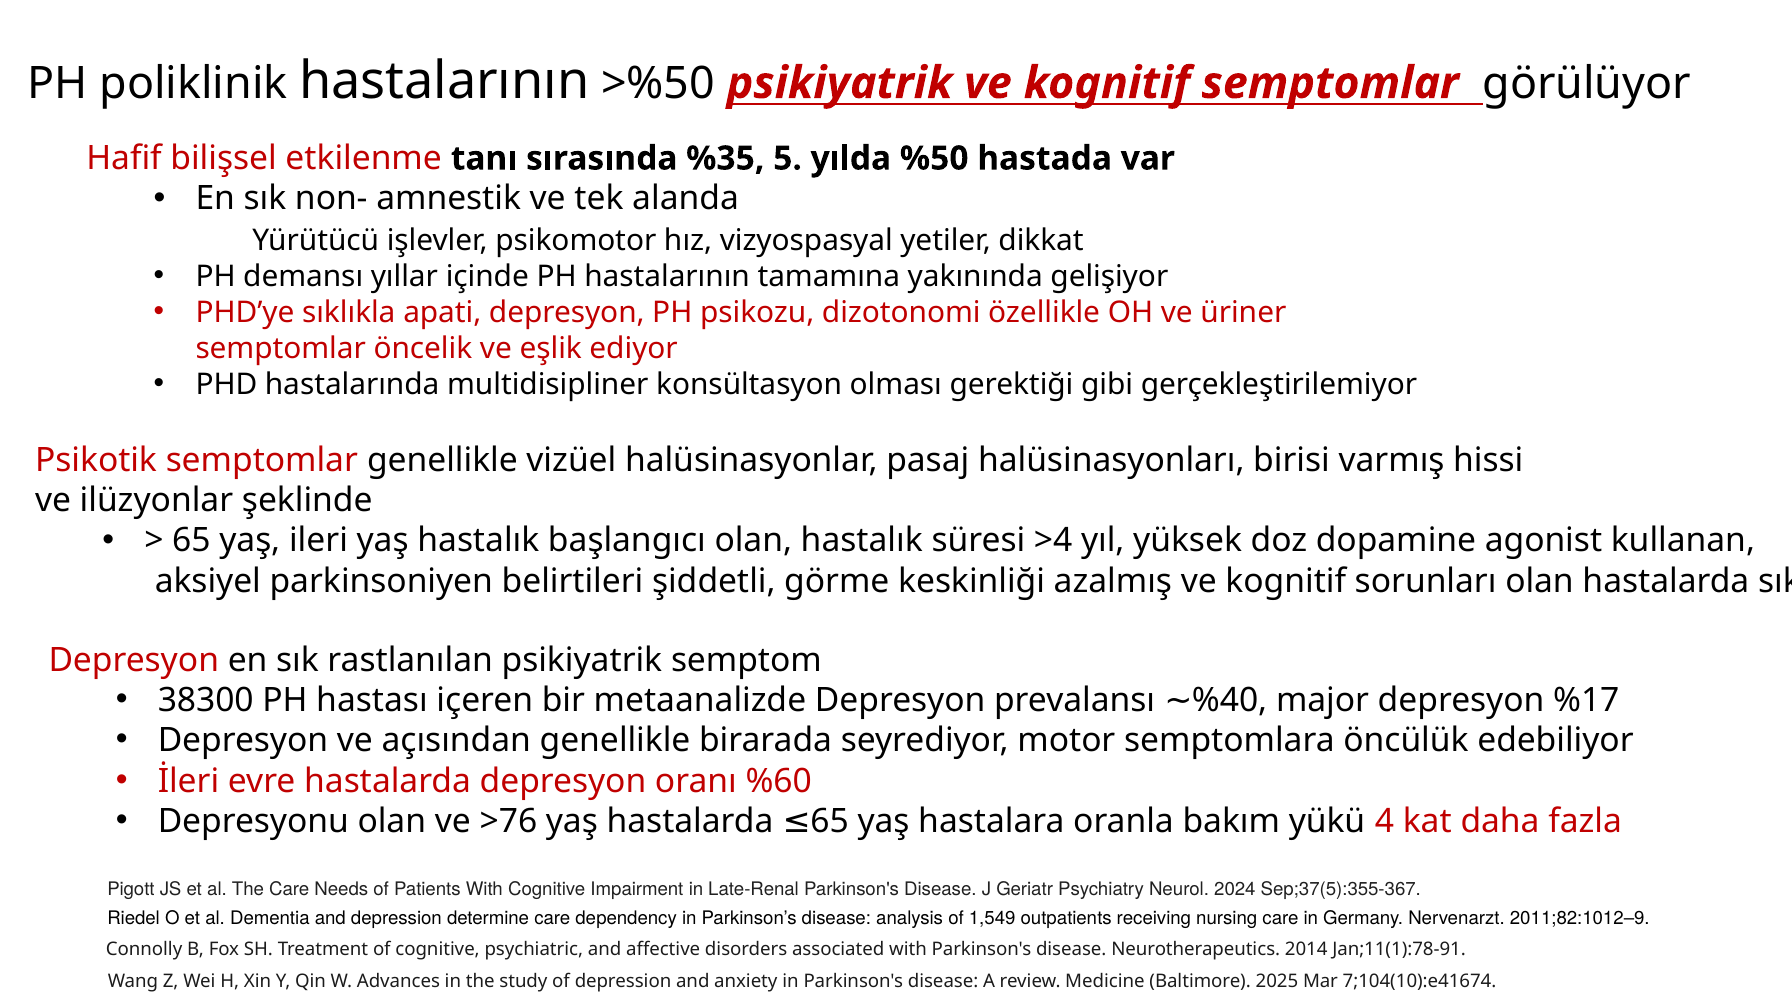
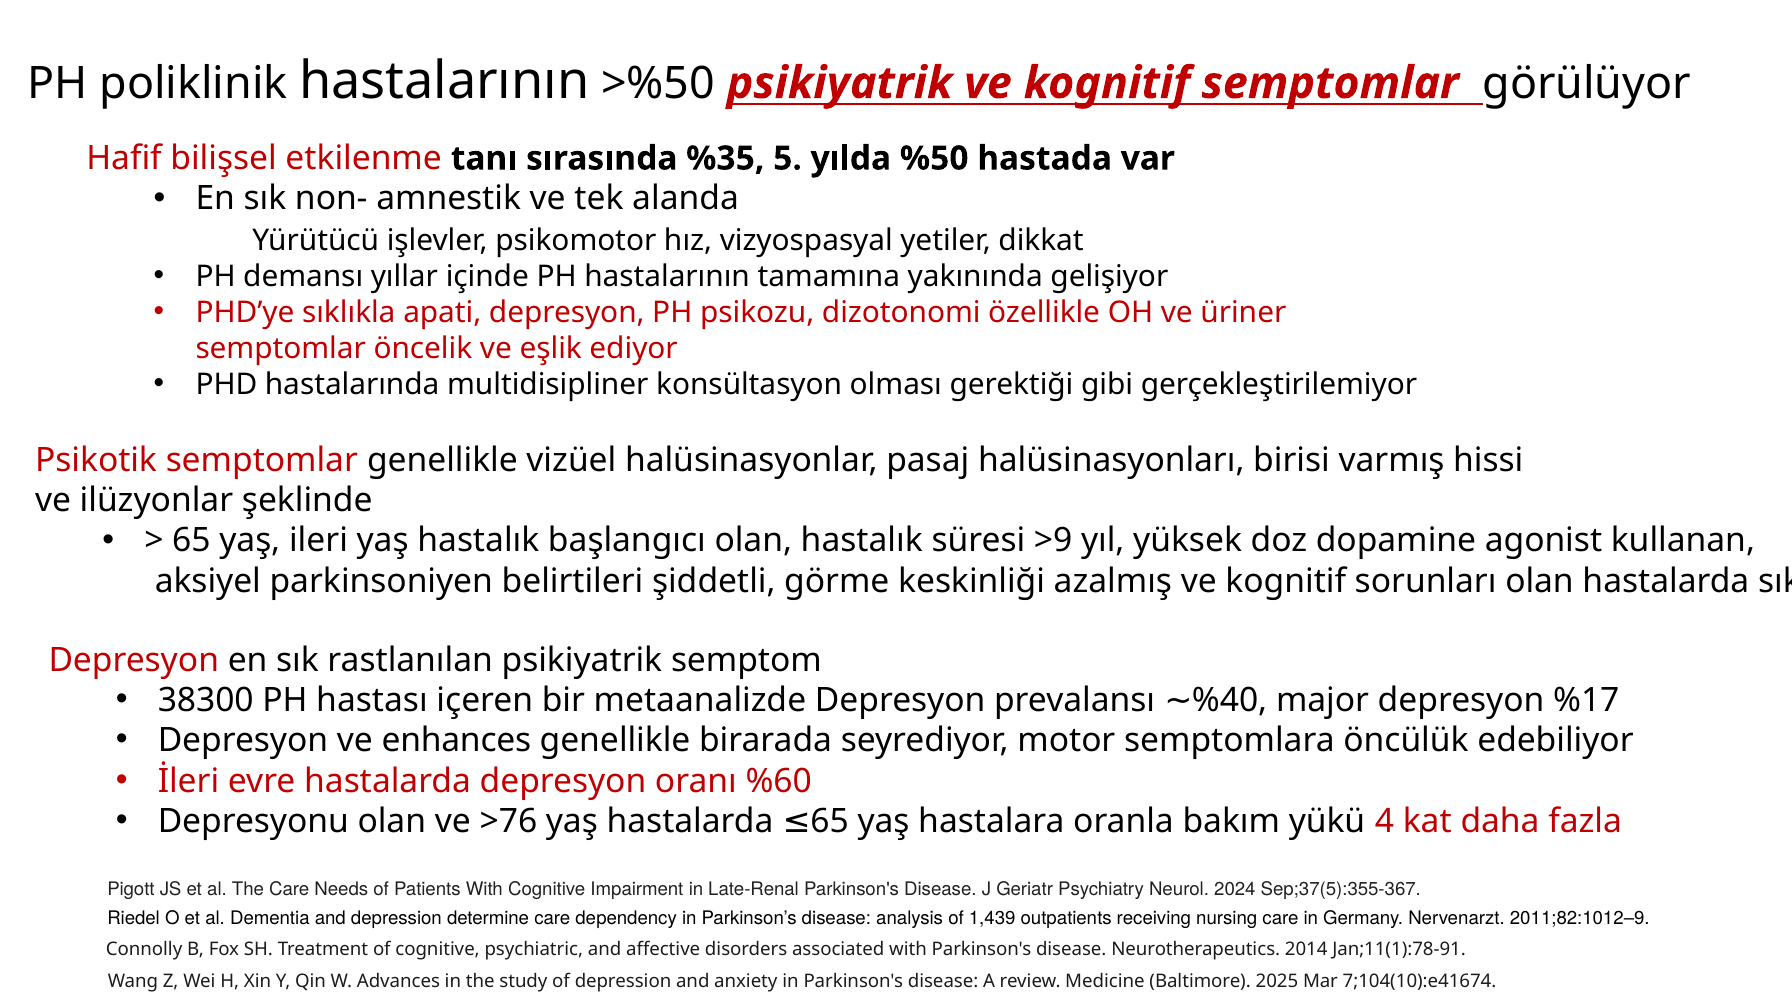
>4: >4 -> >9
açısından: açısından -> enhances
1,549: 1,549 -> 1,439
